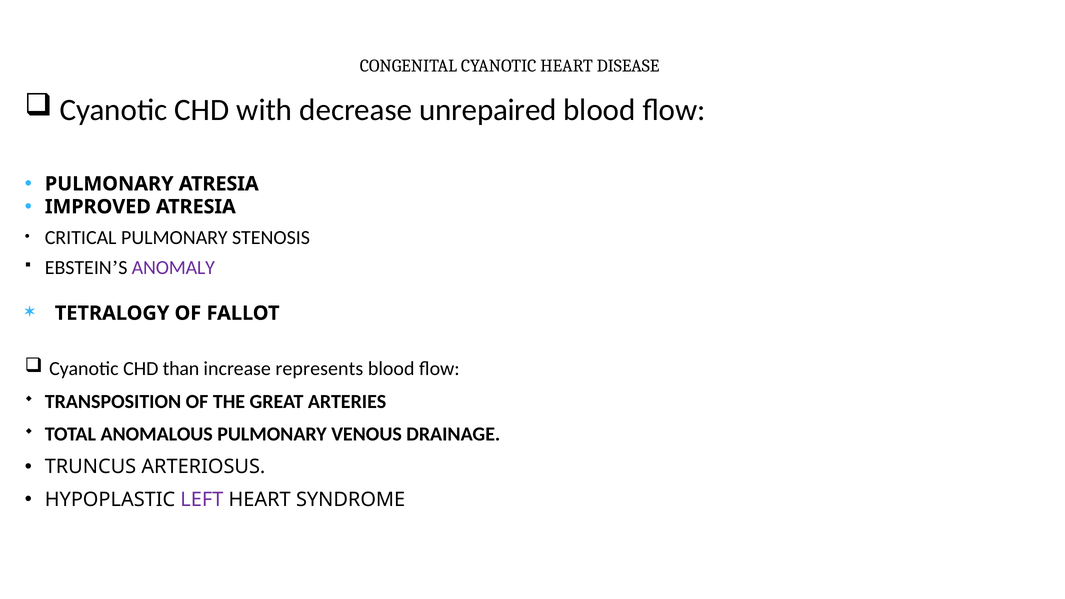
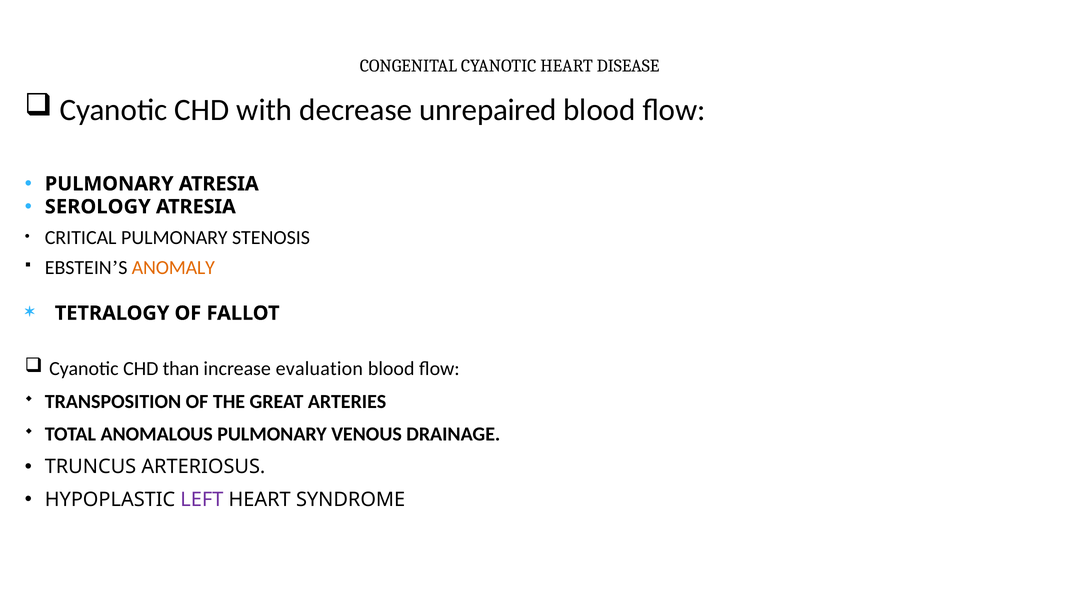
IMPROVED: IMPROVED -> SEROLOGY
ANOMALY colour: purple -> orange
represents: represents -> evaluation
